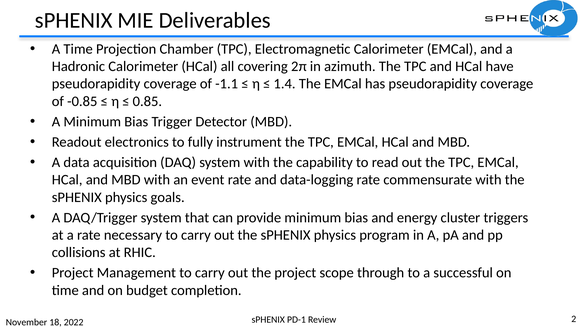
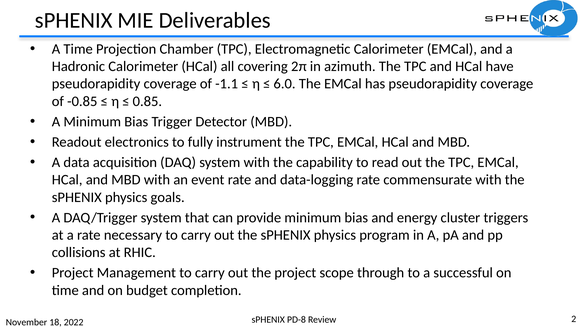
1.4: 1.4 -> 6.0
PD-1: PD-1 -> PD-8
